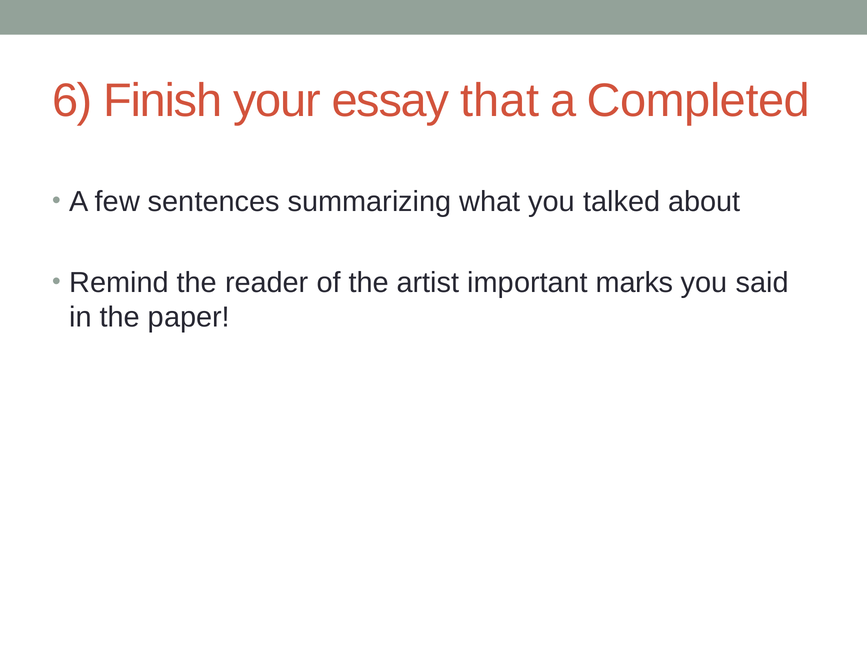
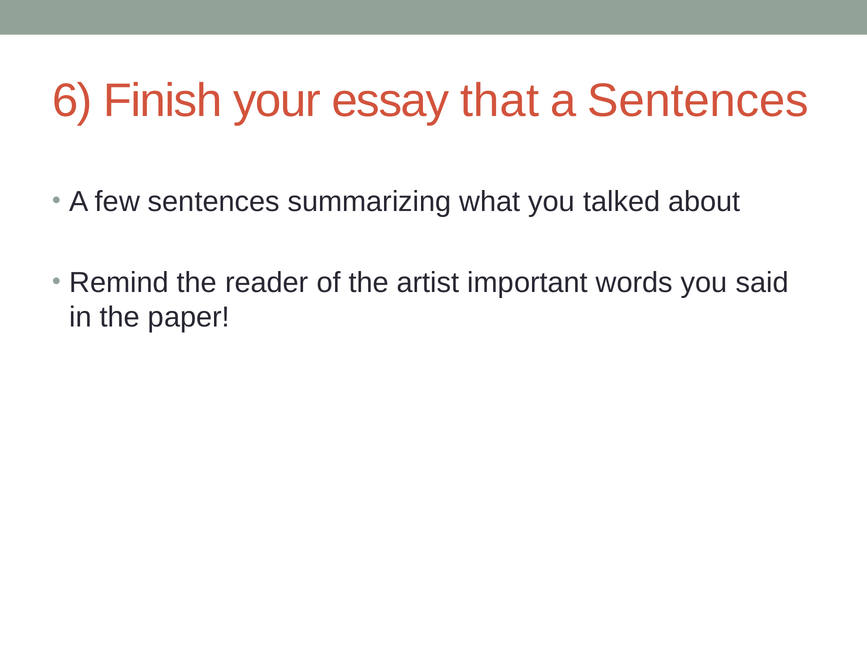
a Completed: Completed -> Sentences
marks: marks -> words
